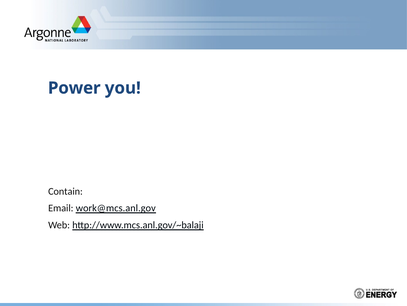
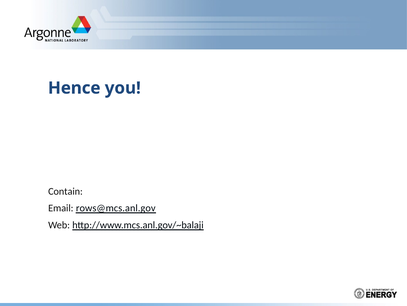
Power: Power -> Hence
work@mcs.anl.gov: work@mcs.anl.gov -> rows@mcs.anl.gov
